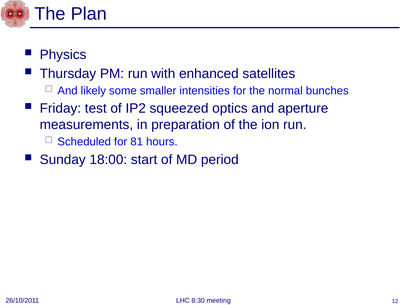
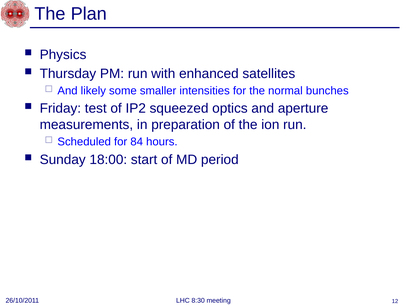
81: 81 -> 84
